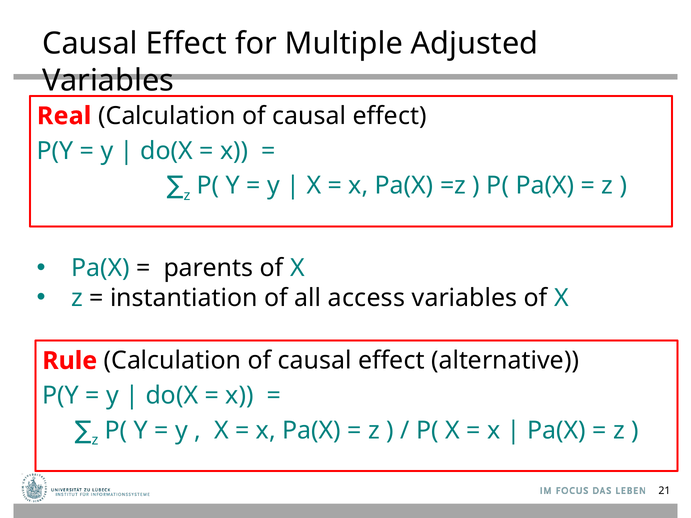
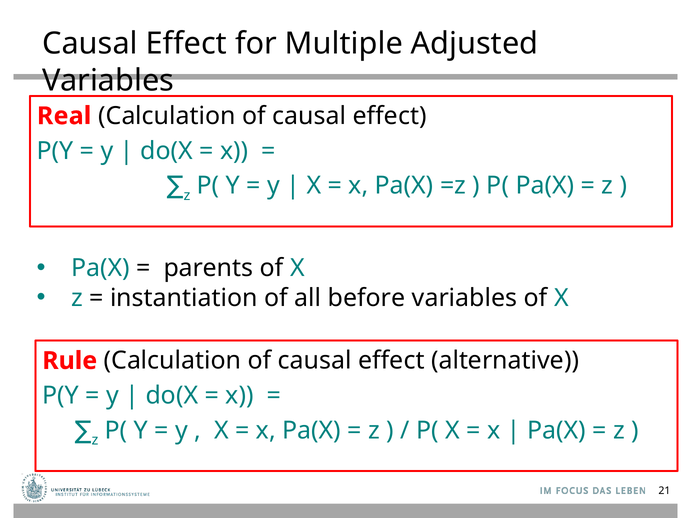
access: access -> before
